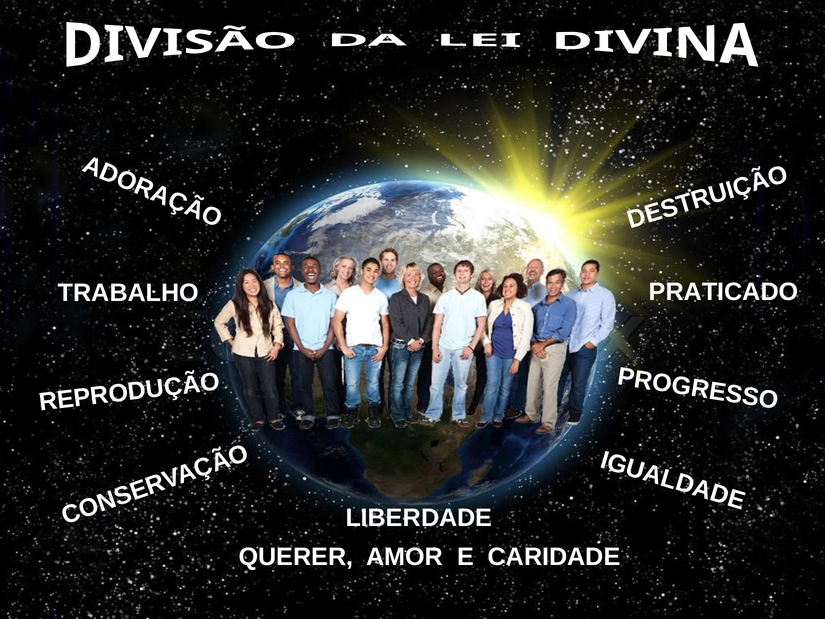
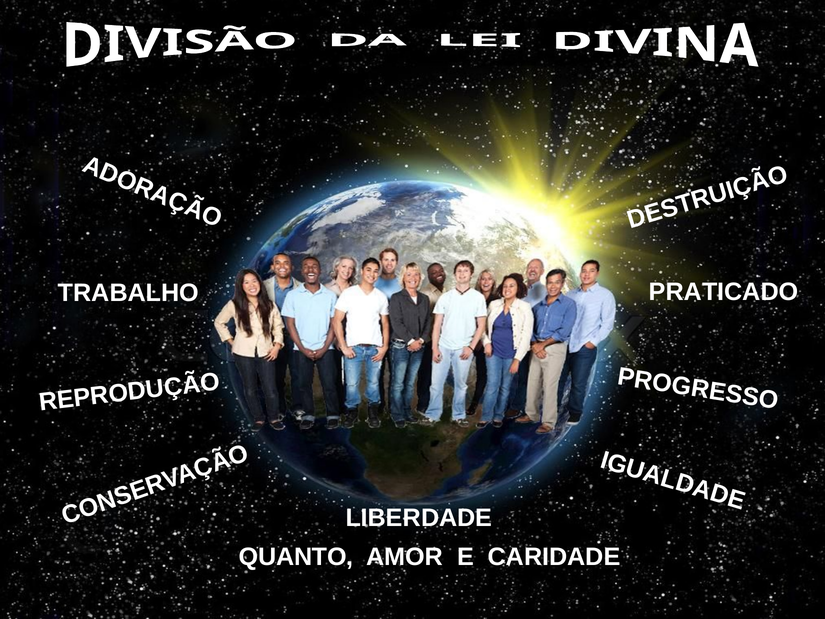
QUERER: QUERER -> QUANTO
